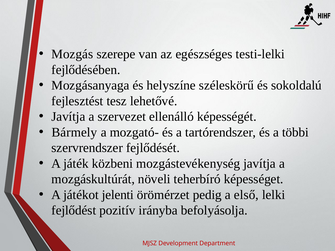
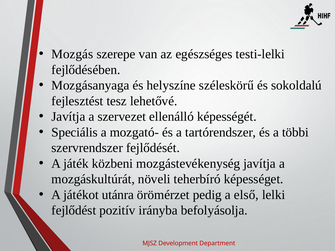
Bármely: Bármely -> Speciális
jelenti: jelenti -> utánra
